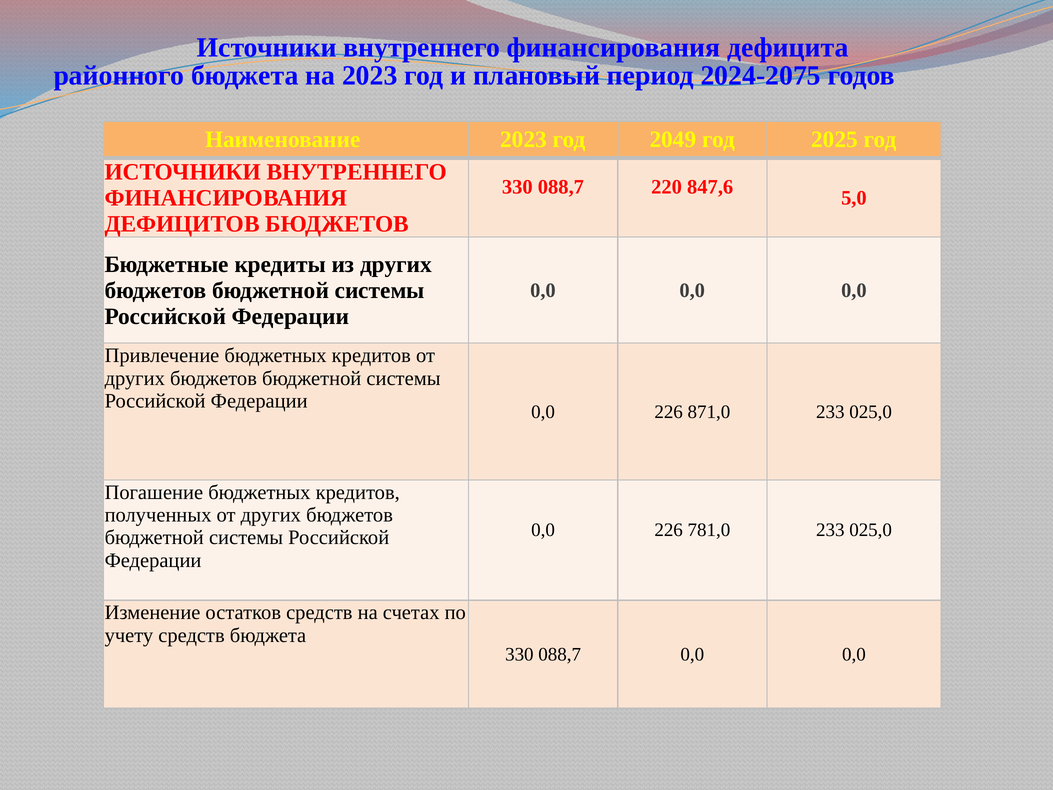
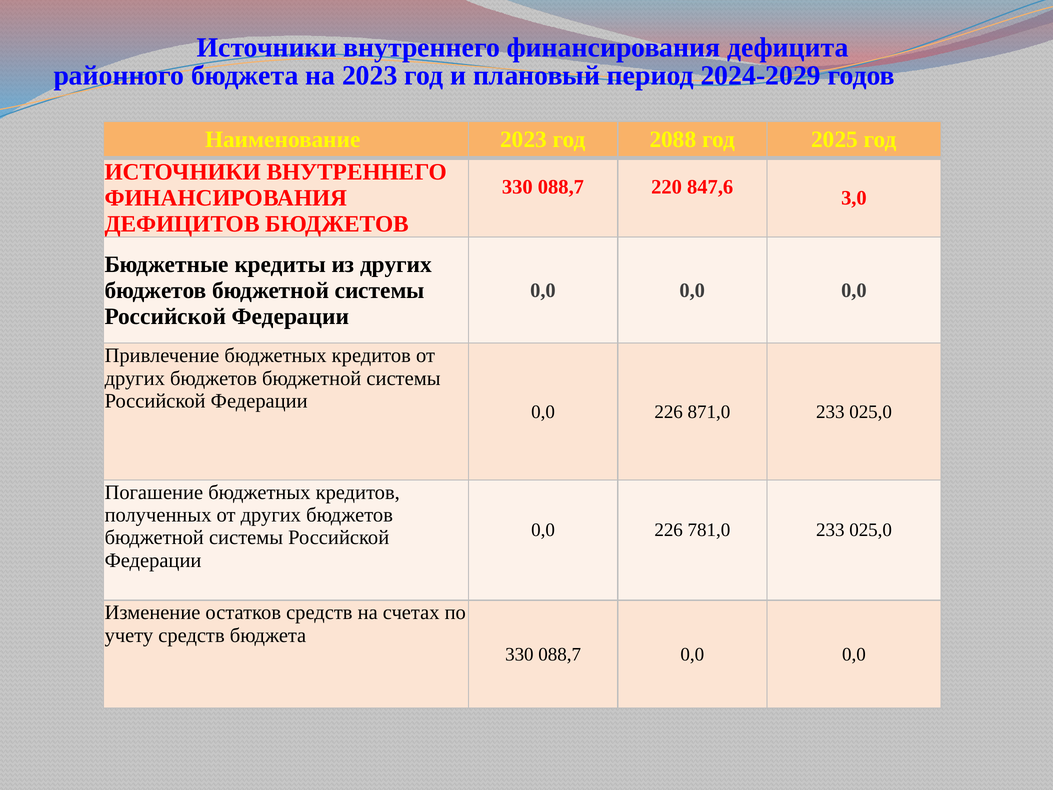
2024-2075: 2024-2075 -> 2024-2029
2049: 2049 -> 2088
5,0: 5,0 -> 3,0
